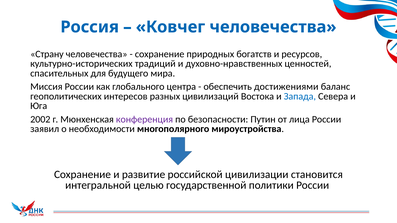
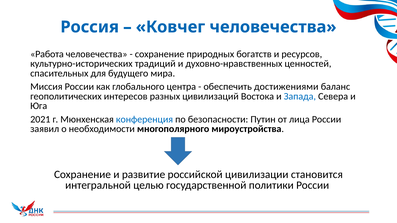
Страну: Страну -> Работа
2002: 2002 -> 2021
конференция colour: purple -> blue
